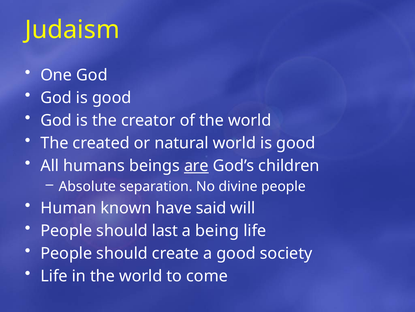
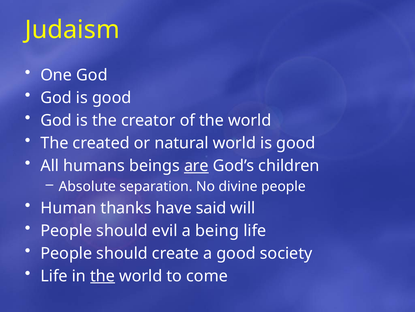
known: known -> thanks
last: last -> evil
the at (103, 275) underline: none -> present
